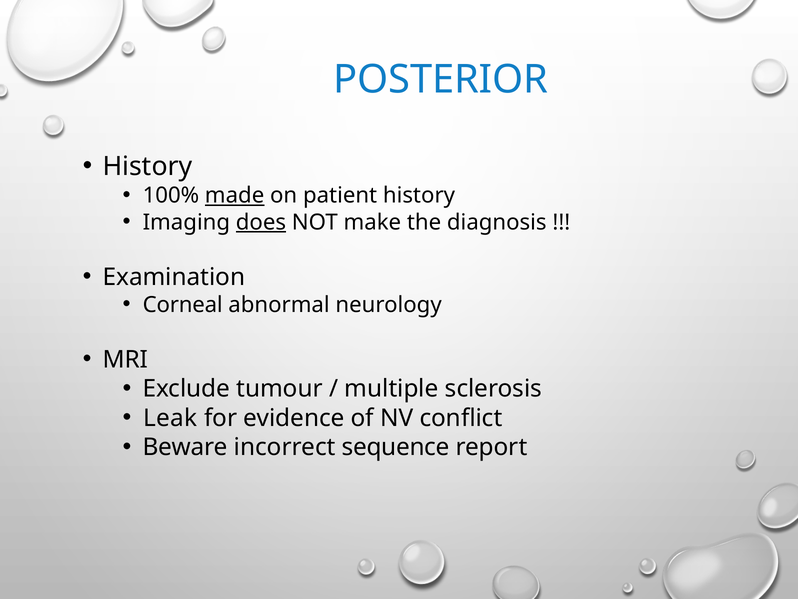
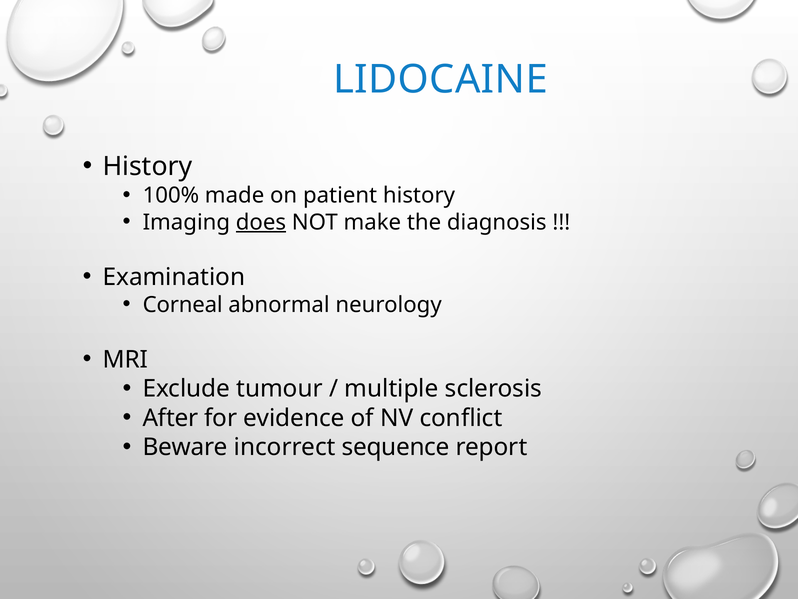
POSTERIOR: POSTERIOR -> LIDOCAINE
made underline: present -> none
Leak: Leak -> After
